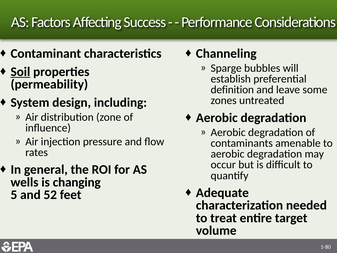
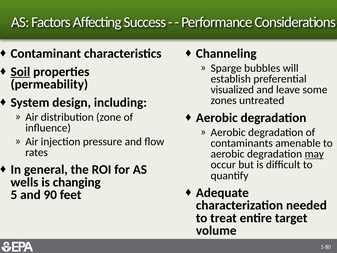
definition: definition -> visualized
may underline: none -> present
52: 52 -> 90
